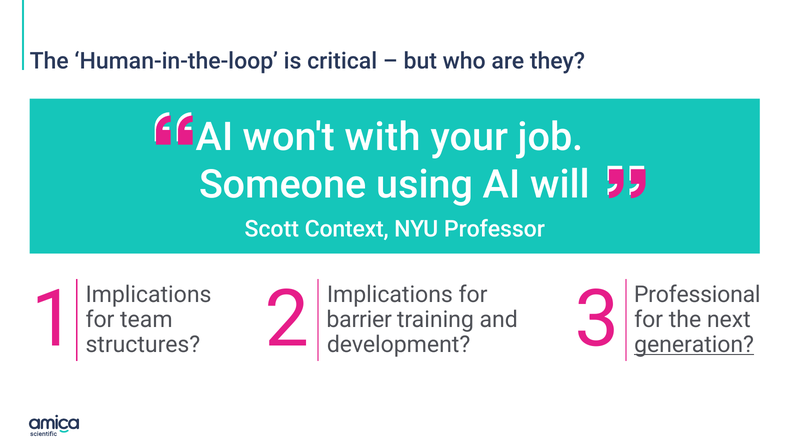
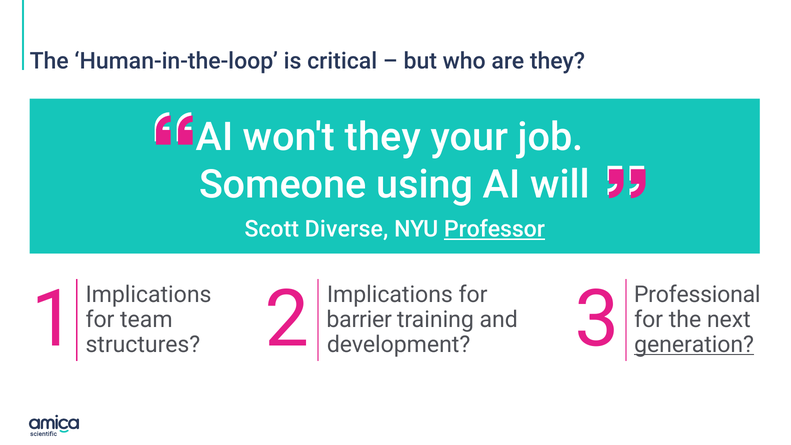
won't with: with -> they
Context: Context -> Diverse
Professor underline: none -> present
